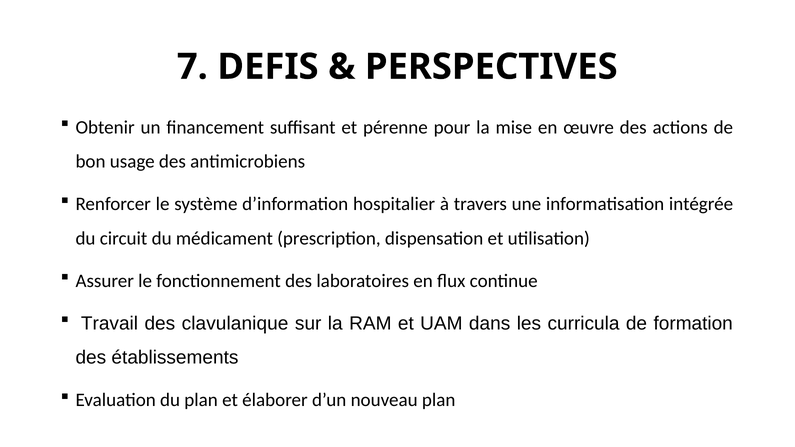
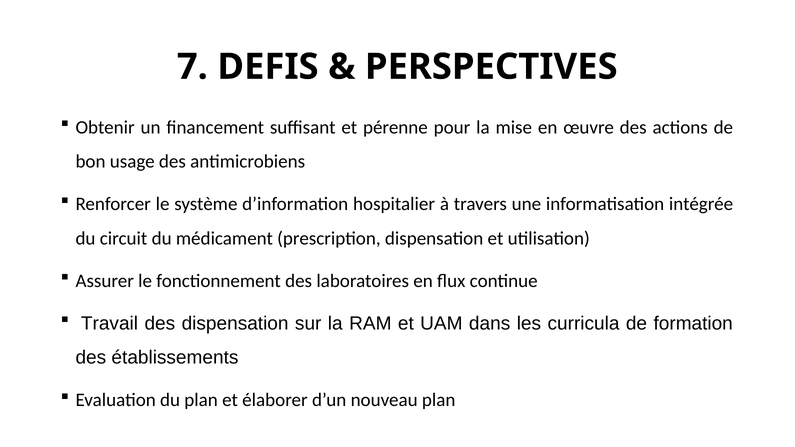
des clavulanique: clavulanique -> dispensation
